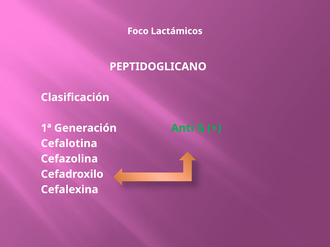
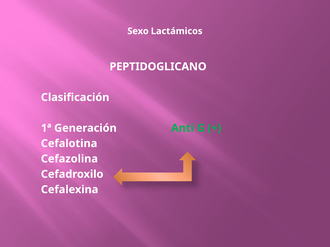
Foco: Foco -> Sexo
